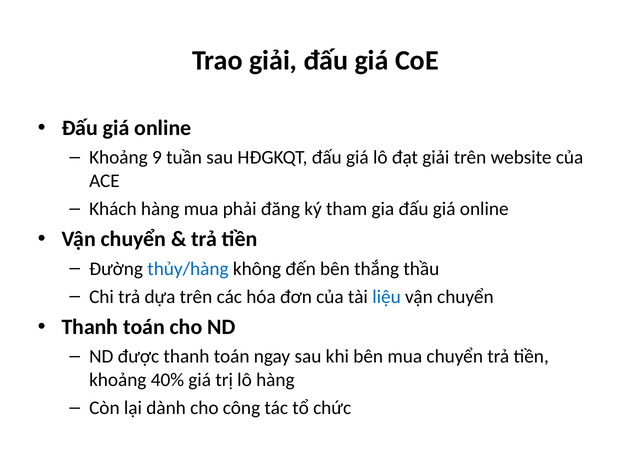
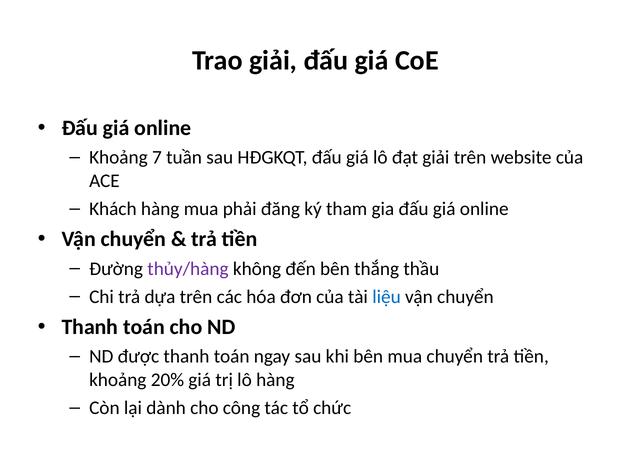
9: 9 -> 7
thủy/hàng colour: blue -> purple
40%: 40% -> 20%
